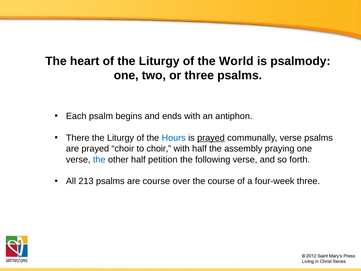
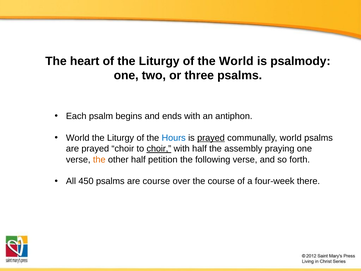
There at (78, 138): There -> World
communally verse: verse -> world
choir at (159, 149) underline: none -> present
the at (99, 159) colour: blue -> orange
213: 213 -> 450
four-week three: three -> there
